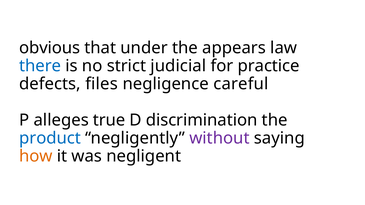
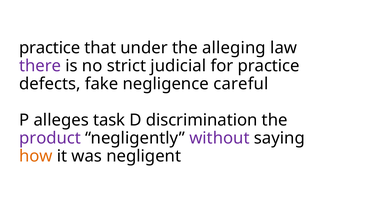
obvious at (50, 48): obvious -> practice
appears: appears -> alleging
there colour: blue -> purple
files: files -> fake
true: true -> task
product colour: blue -> purple
